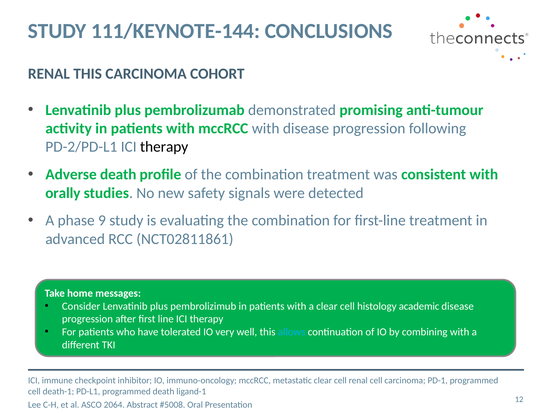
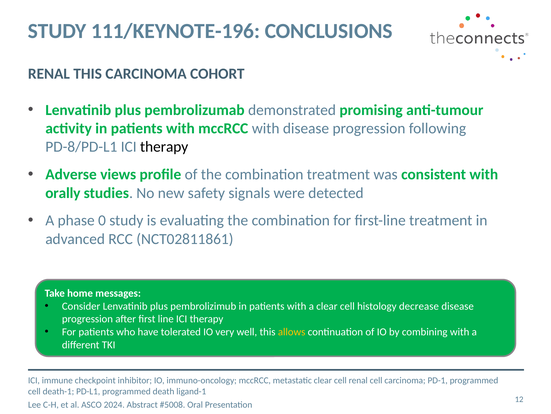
111/KEYNOTE-144: 111/KEYNOTE-144 -> 111/KEYNOTE-196
PD-2/PD-L1: PD-2/PD-L1 -> PD-8/PD-L1
Adverse death: death -> views
9: 9 -> 0
academic: academic -> decrease
allows colour: light blue -> yellow
2064: 2064 -> 2024
